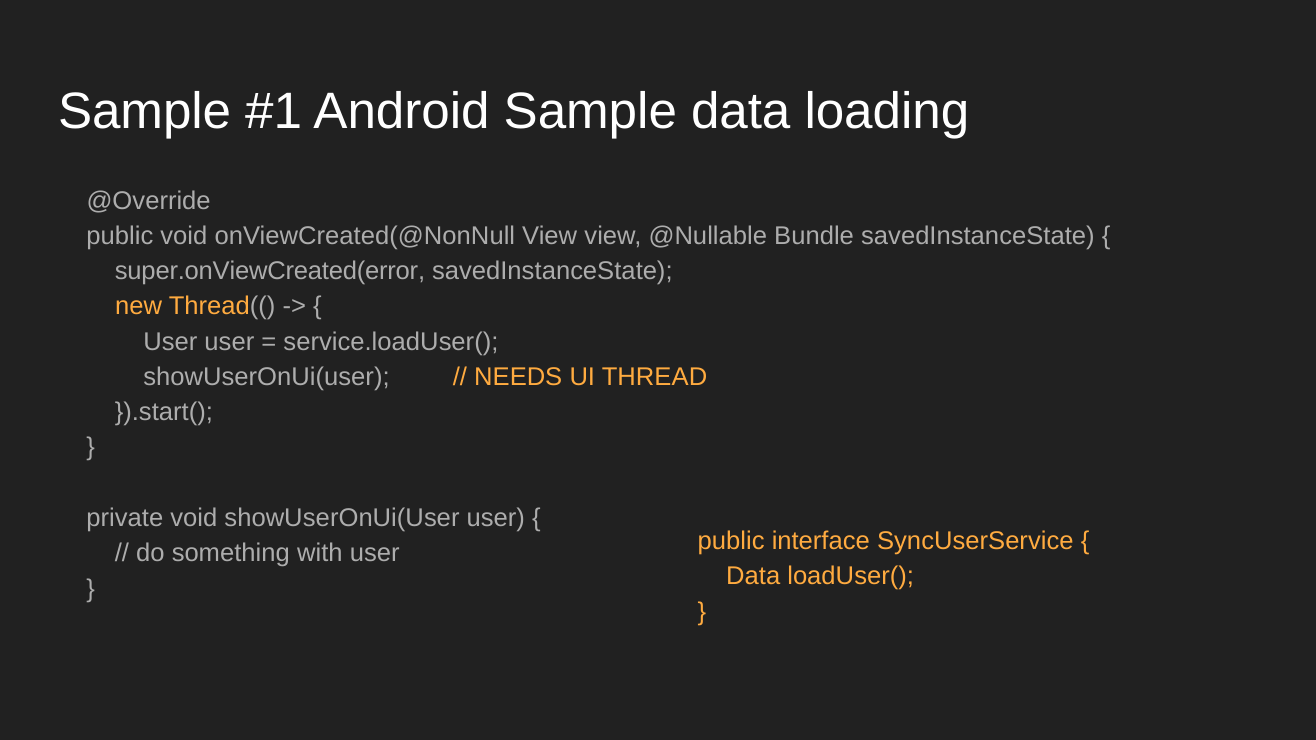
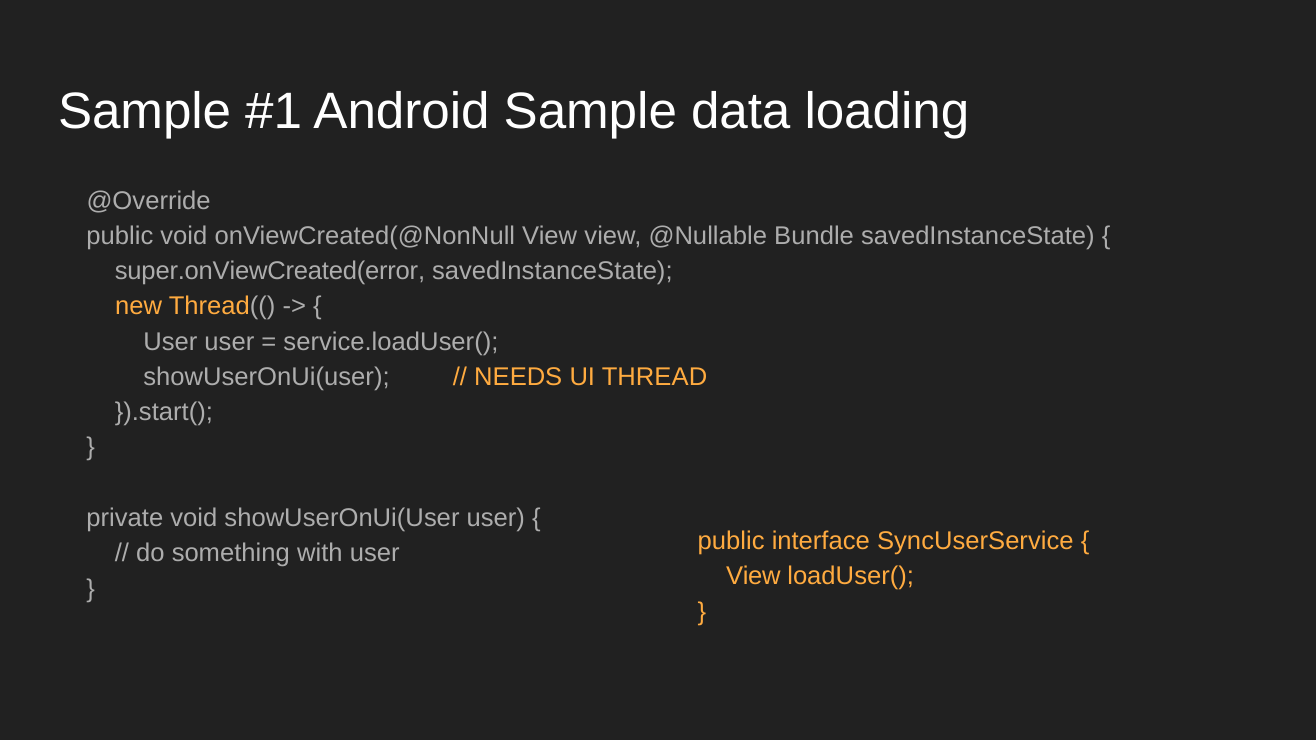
Data at (753, 577): Data -> View
